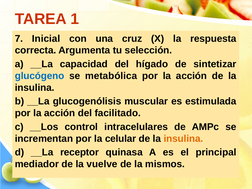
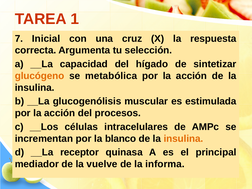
glucógeno colour: blue -> orange
facilitado: facilitado -> procesos
control: control -> células
celular: celular -> blanco
mismos: mismos -> informa
